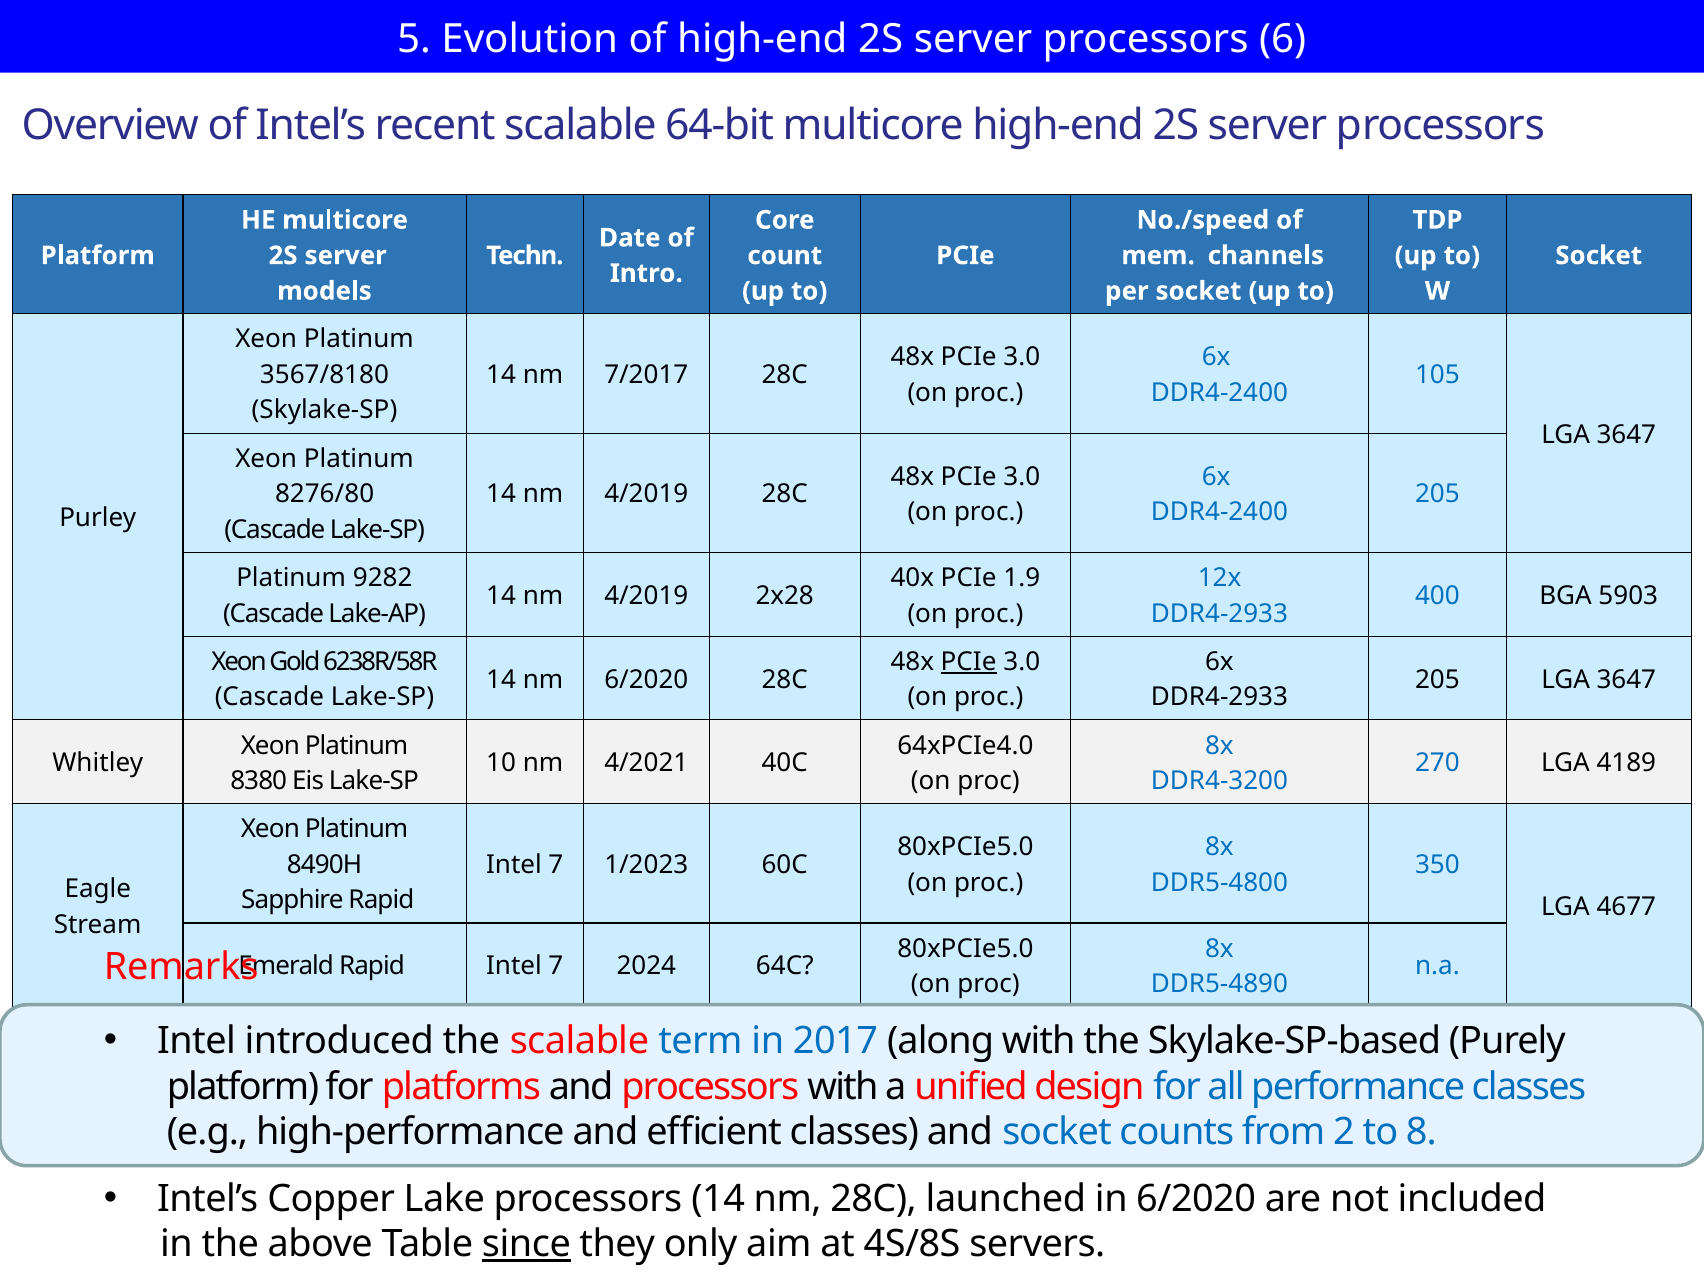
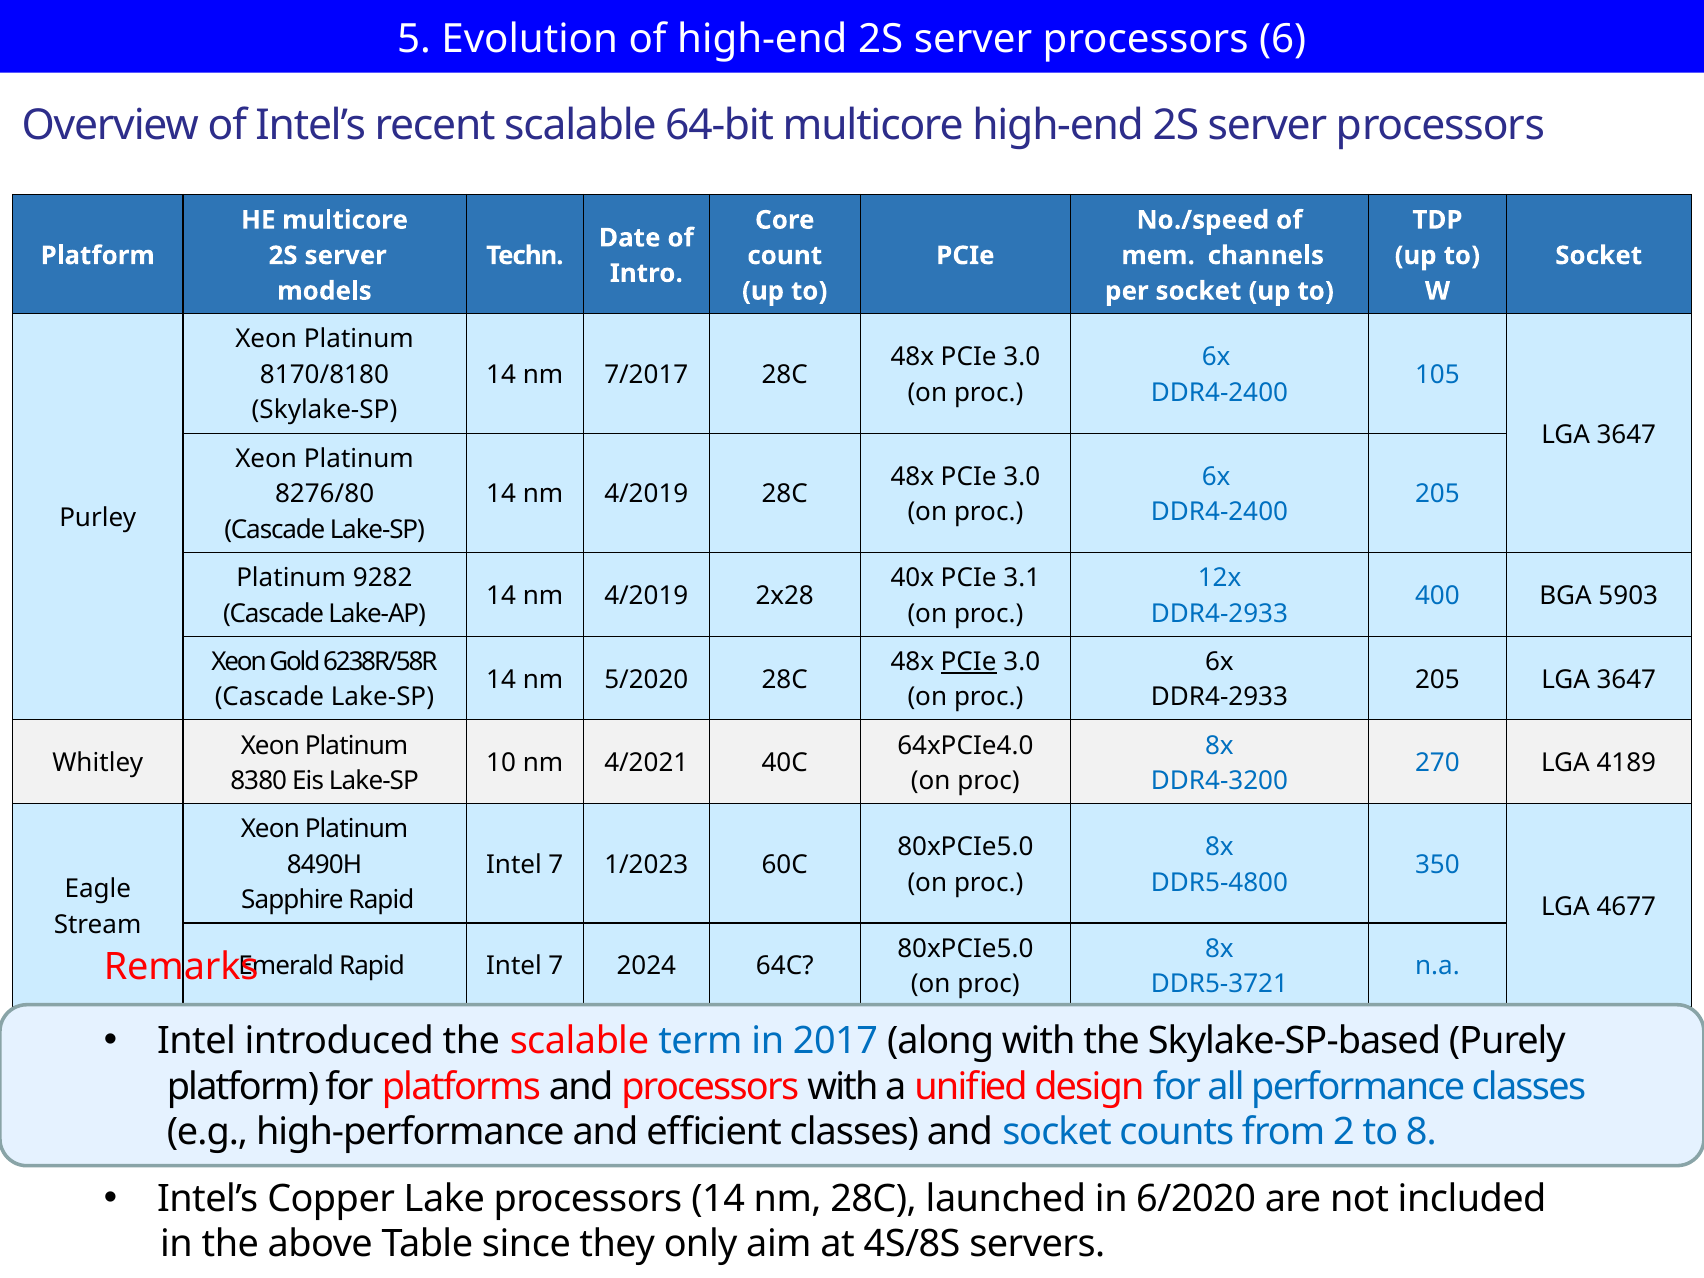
3567/8180: 3567/8180 -> 8170/8180
1.9: 1.9 -> 3.1
nm 6/2020: 6/2020 -> 5/2020
DDR5-4890: DDR5-4890 -> DDR5-3721
since underline: present -> none
